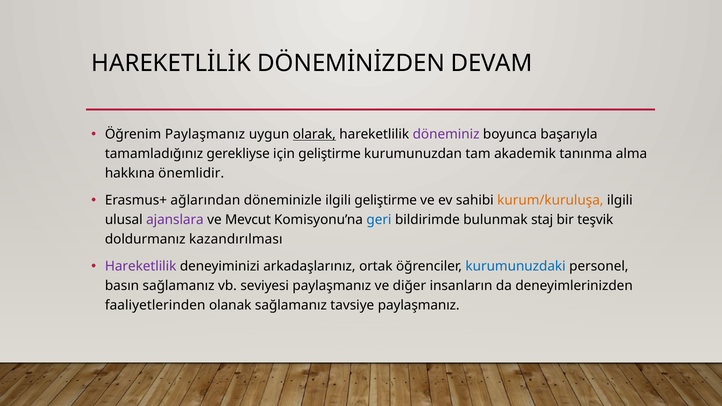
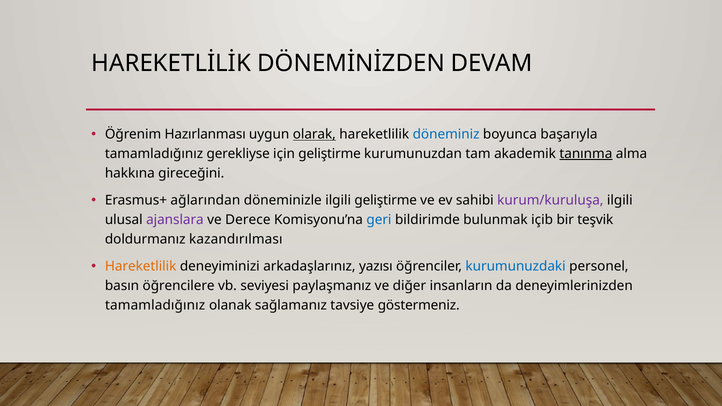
Öğrenim Paylaşmanız: Paylaşmanız -> Hazırlanması
döneminiz colour: purple -> blue
tanınma underline: none -> present
önemlidir: önemlidir -> gireceğini
kurum/kuruluşa colour: orange -> purple
Mevcut: Mevcut -> Derece
staj: staj -> içib
Hareketlilik at (141, 266) colour: purple -> orange
ortak: ortak -> yazısı
basın sağlamanız: sağlamanız -> öğrencilere
faaliyetlerinden at (155, 305): faaliyetlerinden -> tamamladığınız
tavsiye paylaşmanız: paylaşmanız -> göstermeniz
